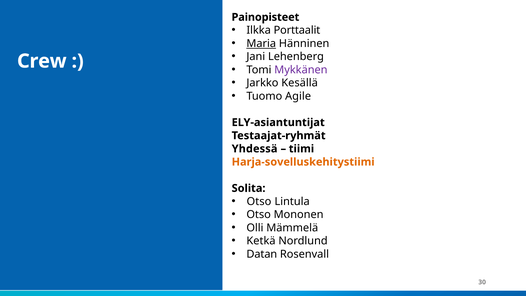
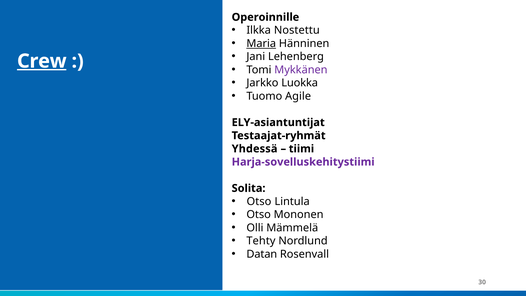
Painopisteet: Painopisteet -> Operoinnille
Porttaalit: Porttaalit -> Nostettu
Crew underline: none -> present
Kesällä: Kesällä -> Luokka
Harja-sovelluskehitystiimi colour: orange -> purple
Ketkä: Ketkä -> Tehty
